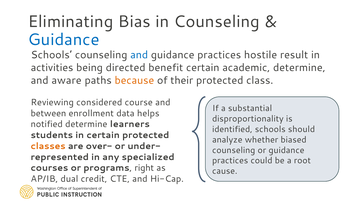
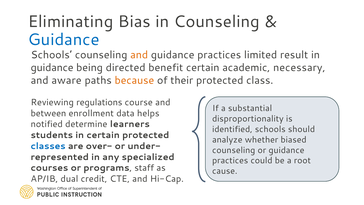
and at (139, 55) colour: blue -> orange
hostile: hostile -> limited
activities at (52, 68): activities -> guidance
academic determine: determine -> necessary
considered: considered -> regulations
classes colour: orange -> blue
right: right -> staff
